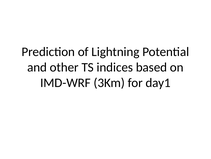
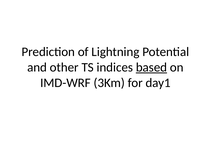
based underline: none -> present
